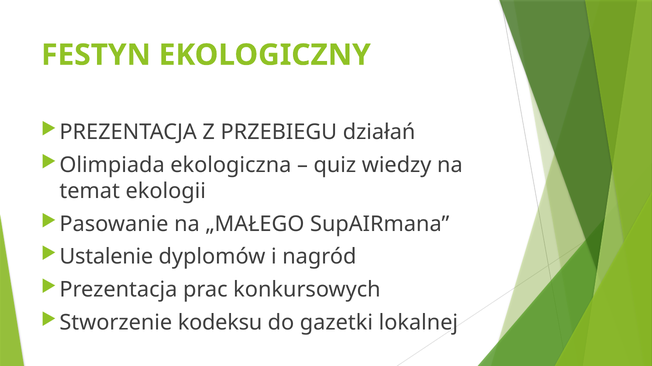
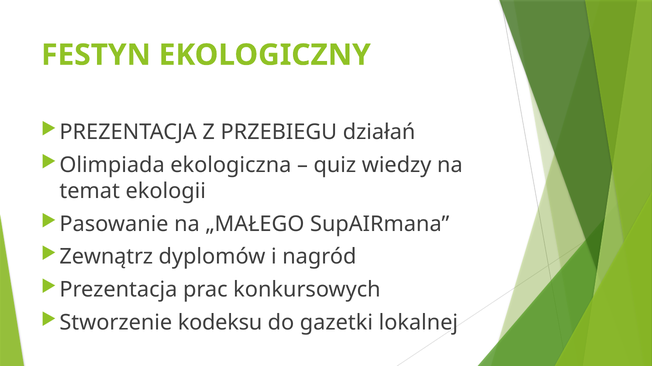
Ustalenie: Ustalenie -> Zewnątrz
